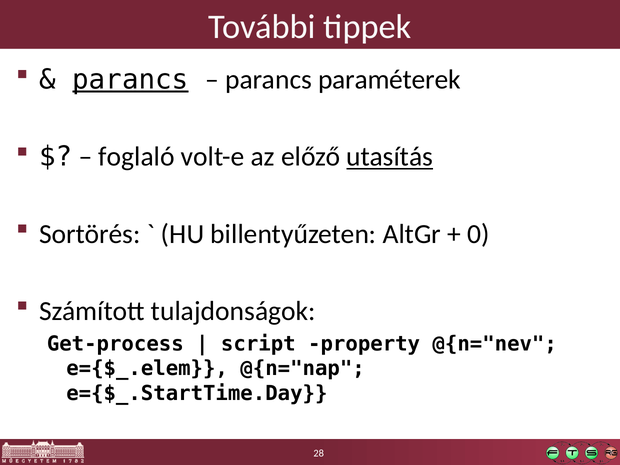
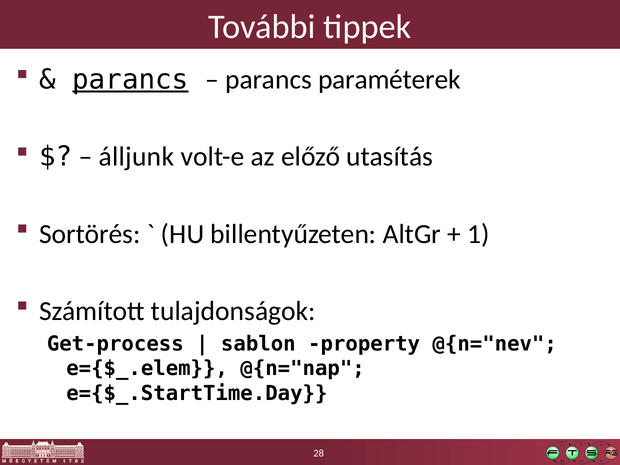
foglaló: foglaló -> álljunk
utasítás underline: present -> none
0: 0 -> 1
script: script -> sablon
